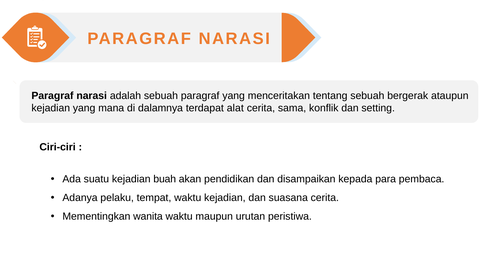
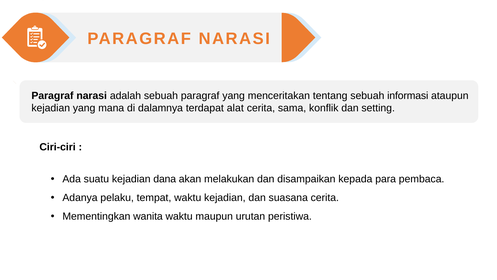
bergerak: bergerak -> informasi
buah: buah -> dana
pendidikan: pendidikan -> melakukan
